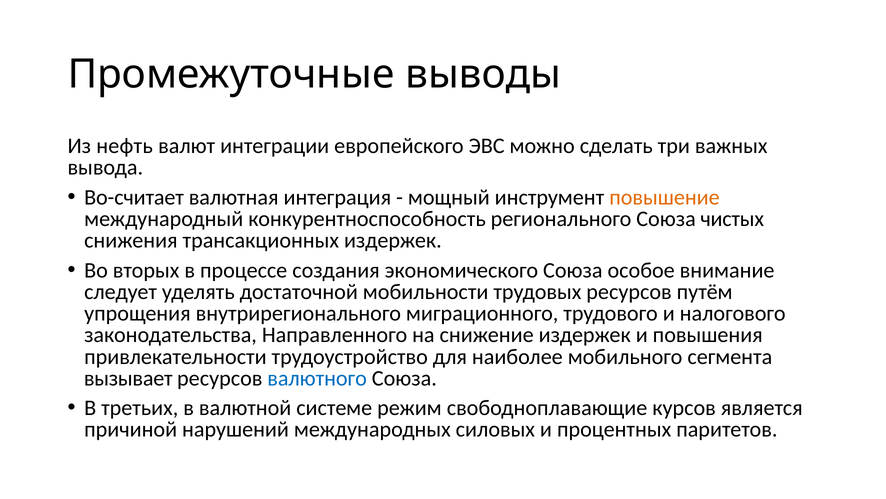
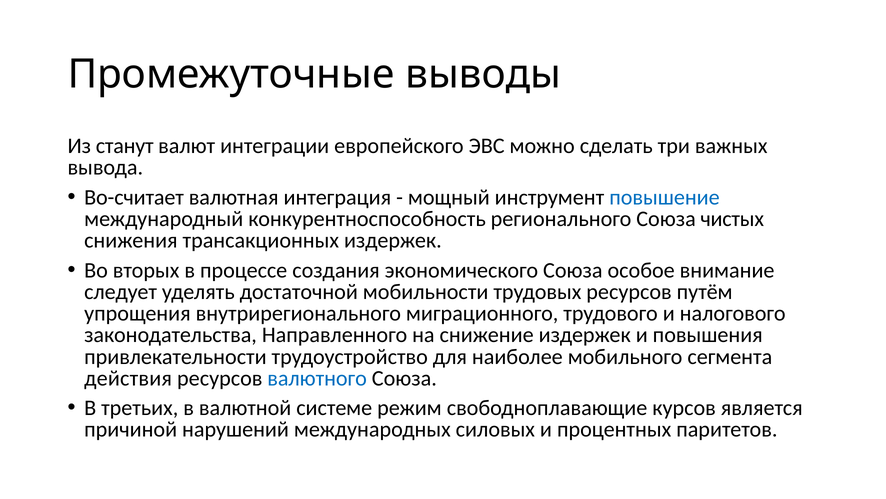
нефть: нефть -> станут
повышение colour: orange -> blue
вызывает: вызывает -> действия
